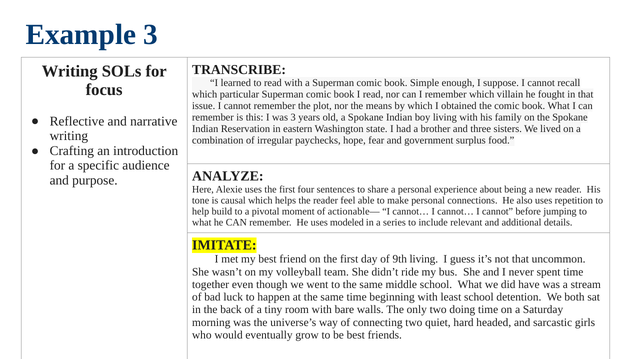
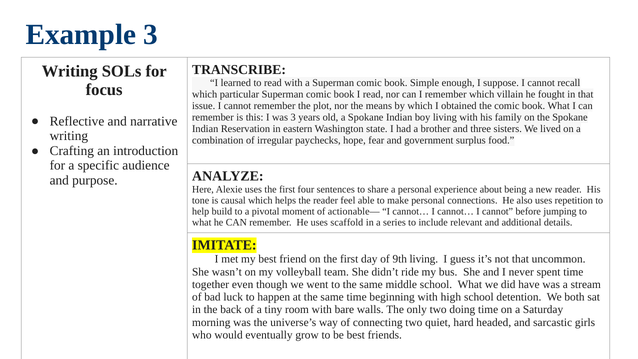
modeled: modeled -> scaffold
least: least -> high
